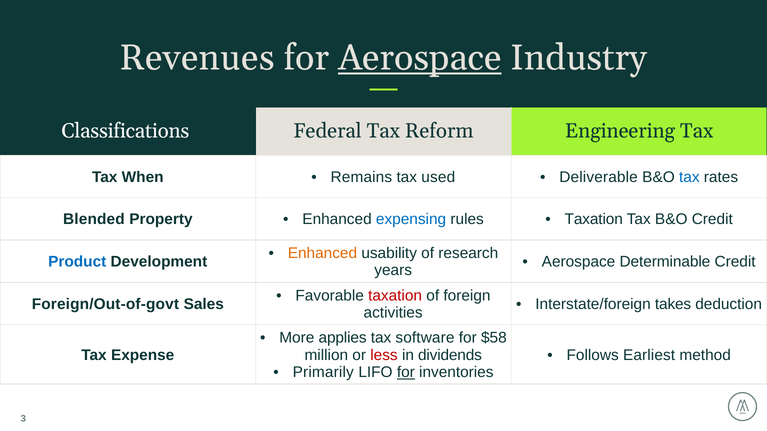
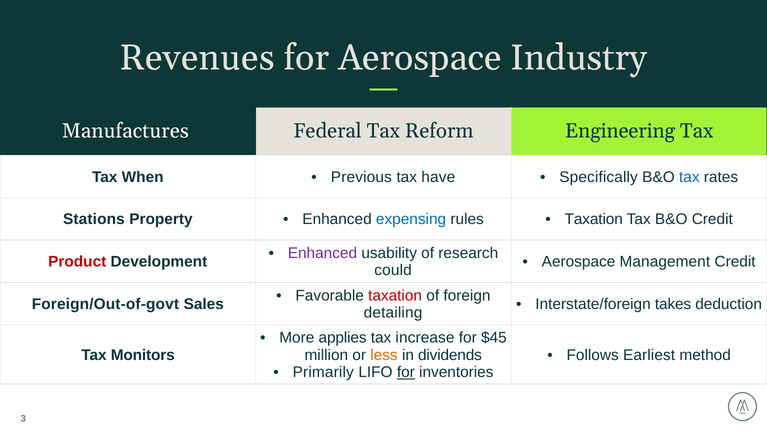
Aerospace at (420, 58) underline: present -> none
Classifications: Classifications -> Manufactures
Remains: Remains -> Previous
used: used -> have
Deliverable: Deliverable -> Specifically
Blended: Blended -> Stations
Enhanced at (322, 253) colour: orange -> purple
Product colour: blue -> red
Determinable: Determinable -> Management
years: years -> could
activities: activities -> detailing
software: software -> increase
$58: $58 -> $45
Expense: Expense -> Monitors
less colour: red -> orange
